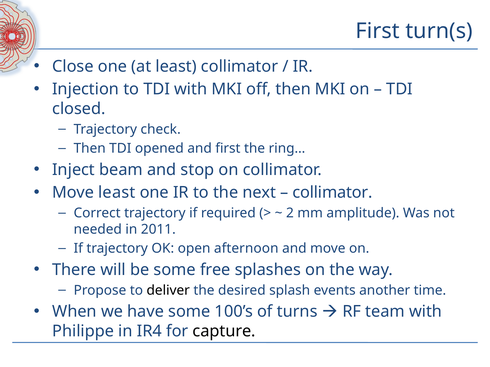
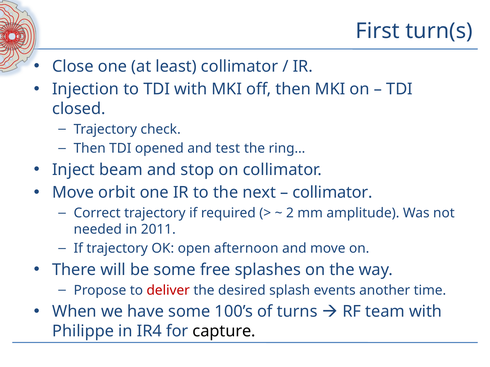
and first: first -> test
Move least: least -> orbit
deliver colour: black -> red
